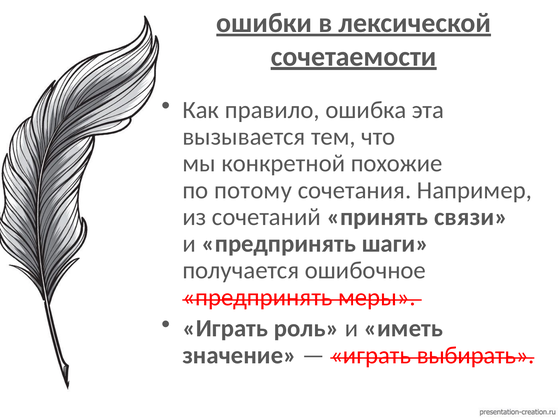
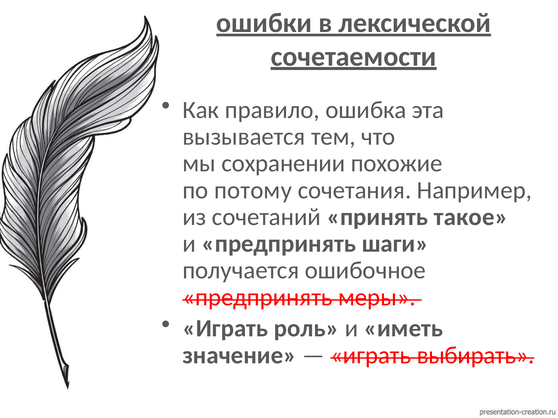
конкретной: конкретной -> сохранении
связи: связи -> такое
